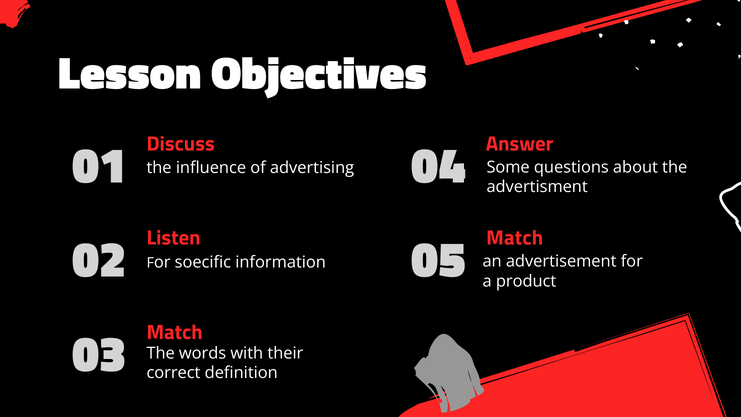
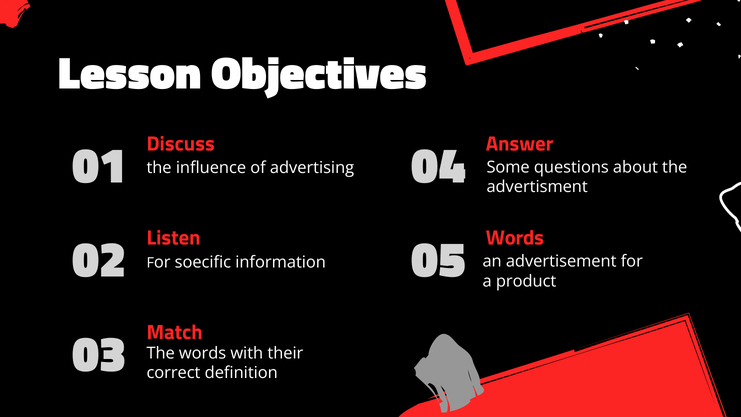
Match at (515, 238): Match -> Words
